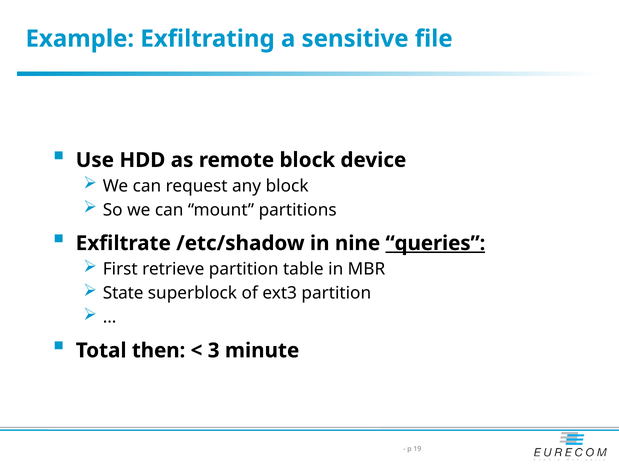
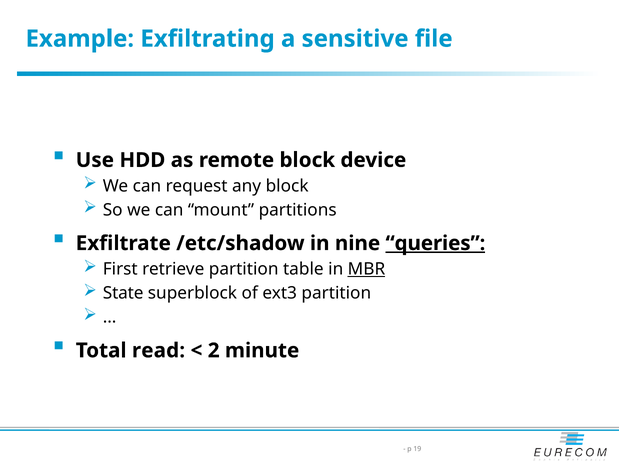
MBR underline: none -> present
then: then -> read
3: 3 -> 2
